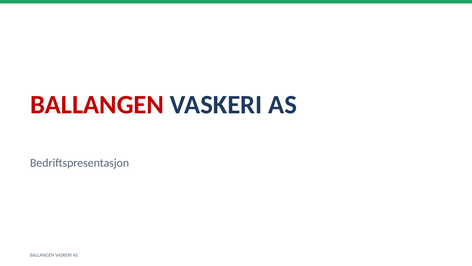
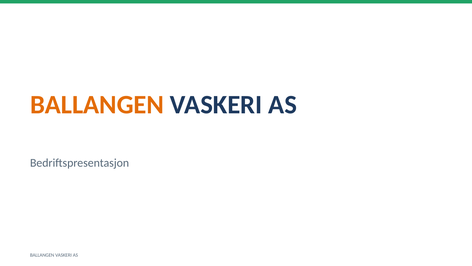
BALLANGEN at (97, 105) colour: red -> orange
